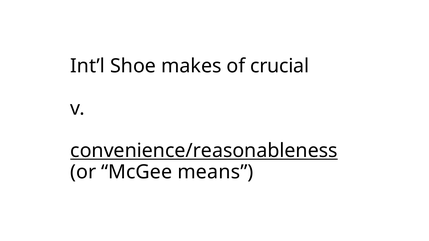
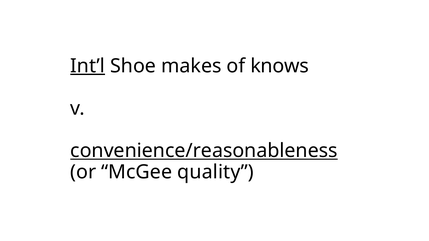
Int’l underline: none -> present
crucial: crucial -> knows
means: means -> quality
